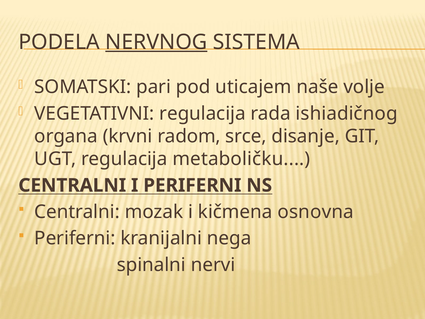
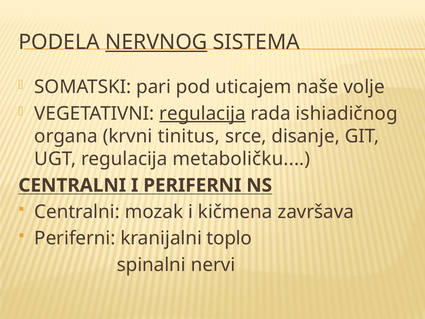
regulacija at (202, 113) underline: none -> present
radom: radom -> tinitus
osnovna: osnovna -> završava
nega: nega -> toplo
